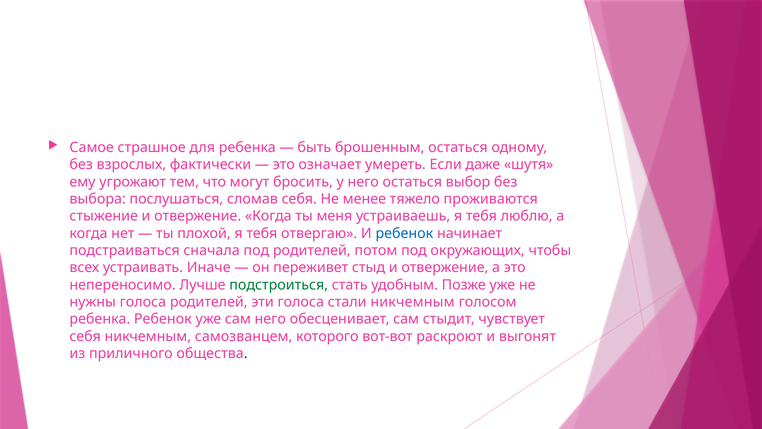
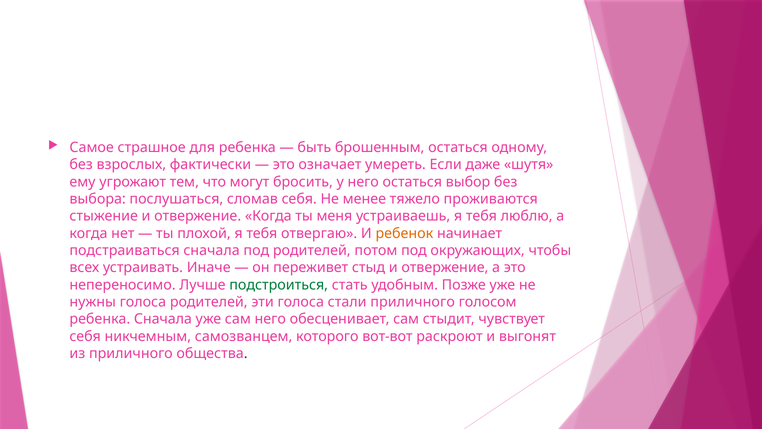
ребенок at (404, 233) colour: blue -> orange
стали никчемным: никчемным -> приличного
ребенка Ребенок: Ребенок -> Сначала
